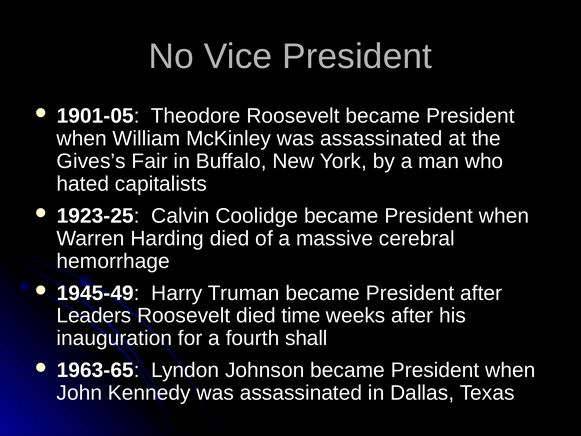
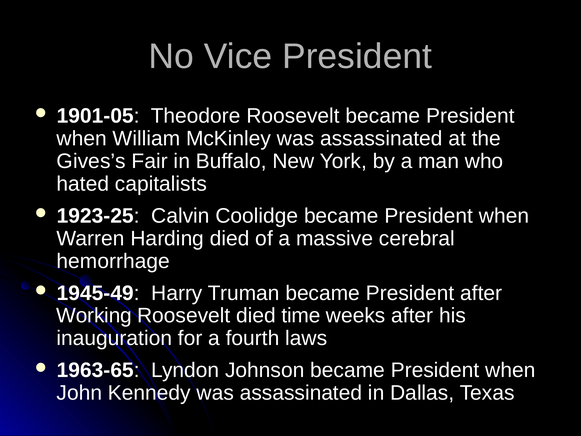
Leaders: Leaders -> Working
shall: shall -> laws
